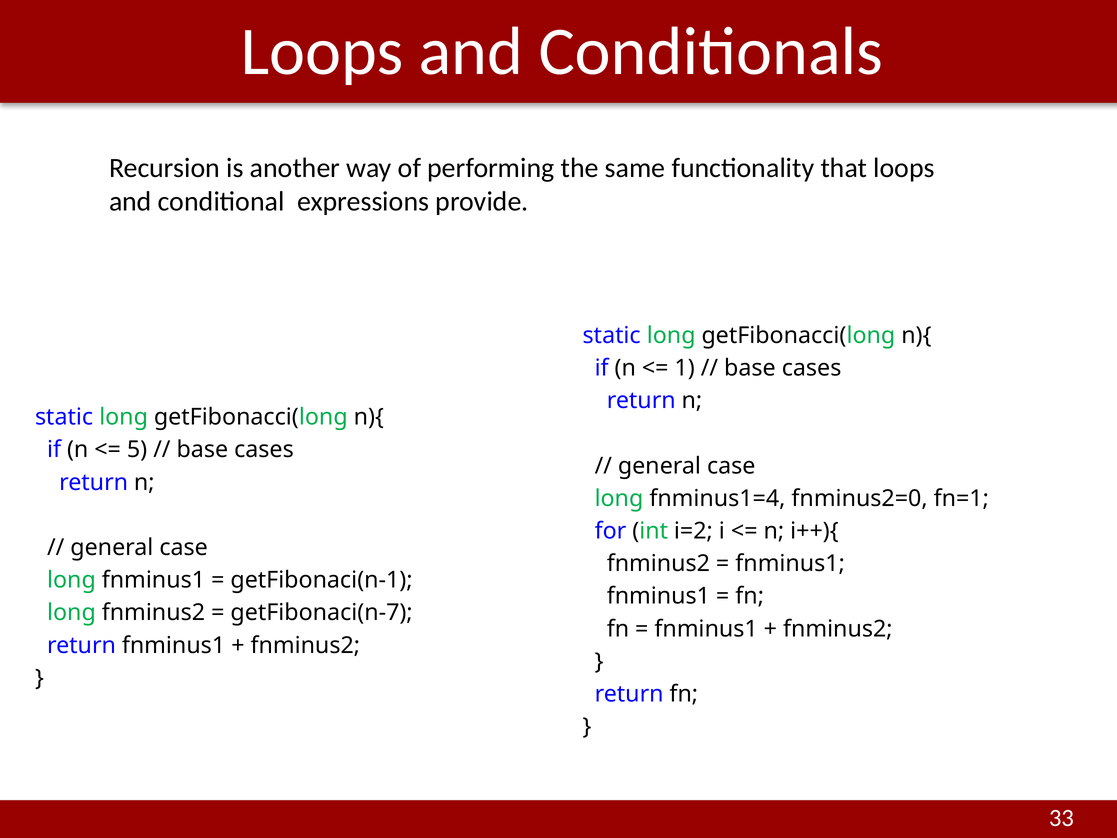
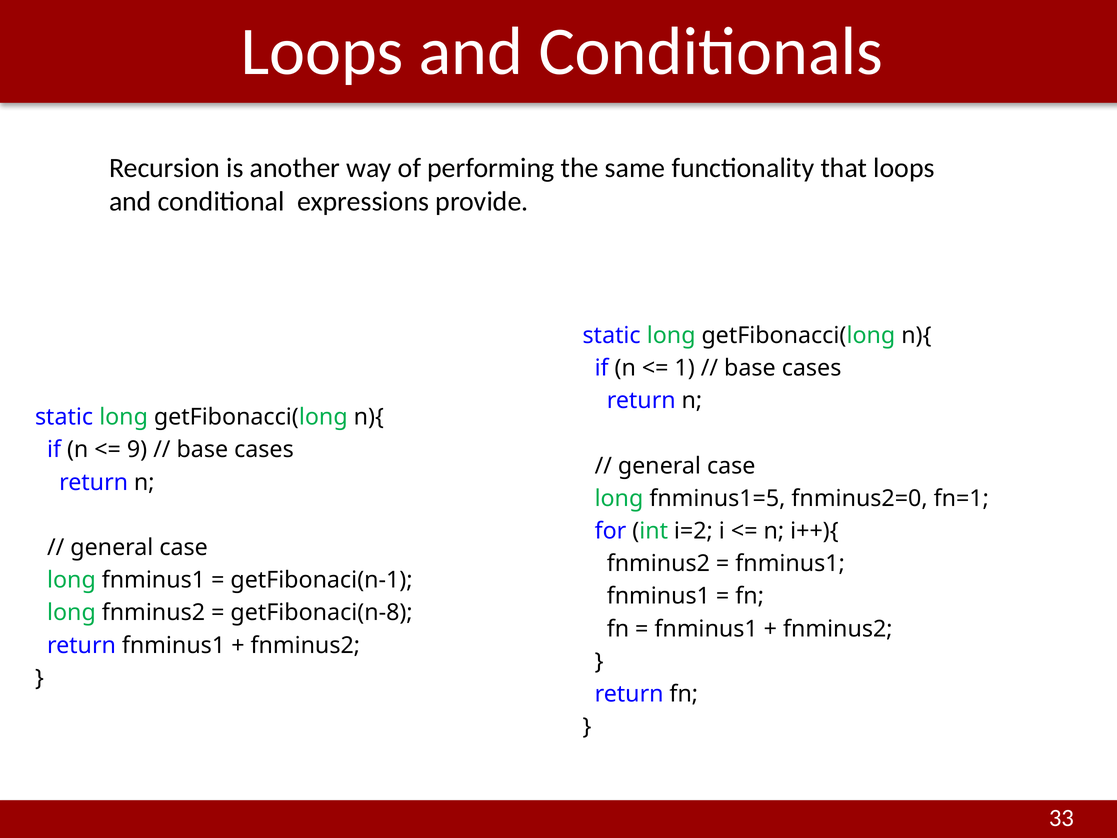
5: 5 -> 9
fnminus1=4: fnminus1=4 -> fnminus1=5
getFibonaci(n-7: getFibonaci(n-7 -> getFibonaci(n-8
